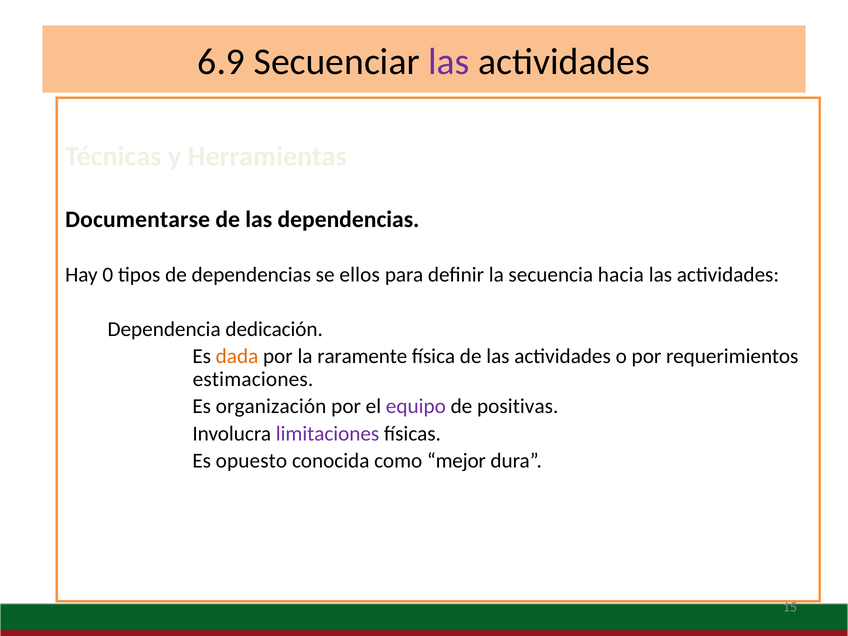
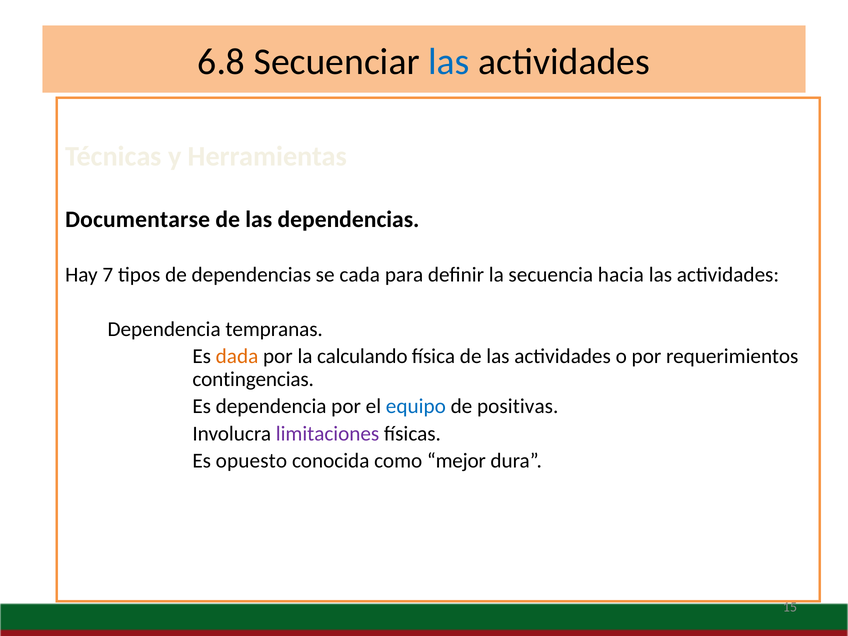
6.9: 6.9 -> 6.8
las at (449, 62) colour: purple -> blue
0: 0 -> 7
ellos: ellos -> cada
dedicación: dedicación -> tempranas
raramente: raramente -> calculando
estimaciones: estimaciones -> contingencias
Es organización: organización -> dependencia
equipo colour: purple -> blue
